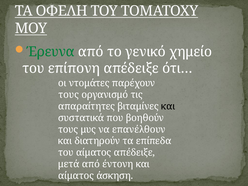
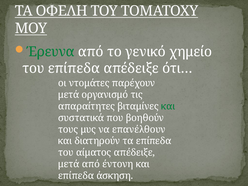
του επίπονη: επίπονη -> επίπεδα
τους at (69, 95): τους -> μετά
και at (168, 106) colour: black -> green
αίματος at (76, 176): αίματος -> επίπεδα
